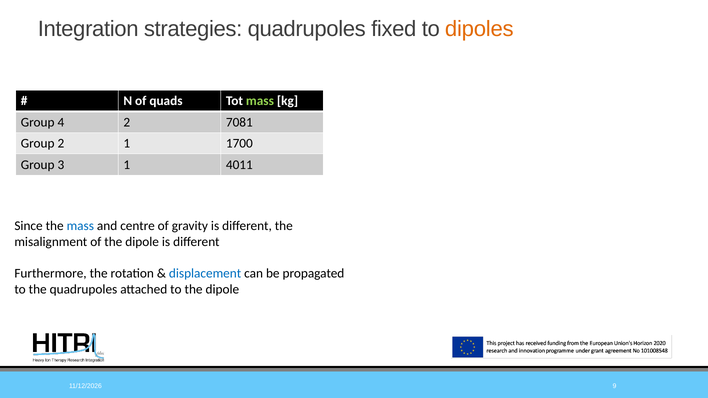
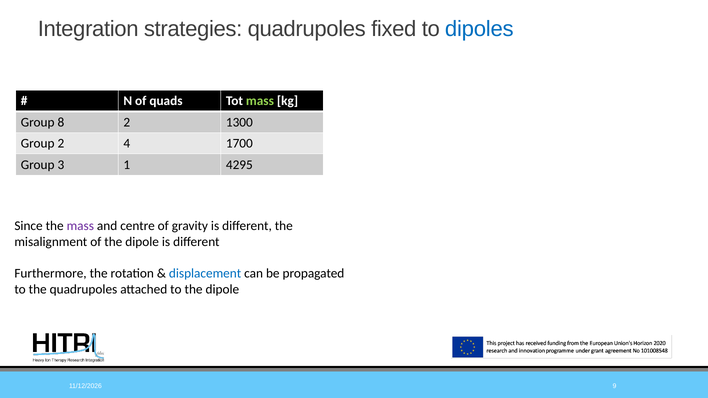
dipoles colour: orange -> blue
4: 4 -> 8
7081: 7081 -> 1300
2 1: 1 -> 4
4011: 4011 -> 4295
mass at (80, 226) colour: blue -> purple
